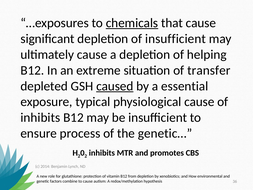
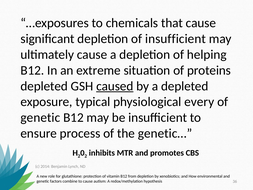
chemicals underline: present -> none
transfer: transfer -> proteins
a essential: essential -> depleted
physiological cause: cause -> every
inhibits at (40, 117): inhibits -> genetic
